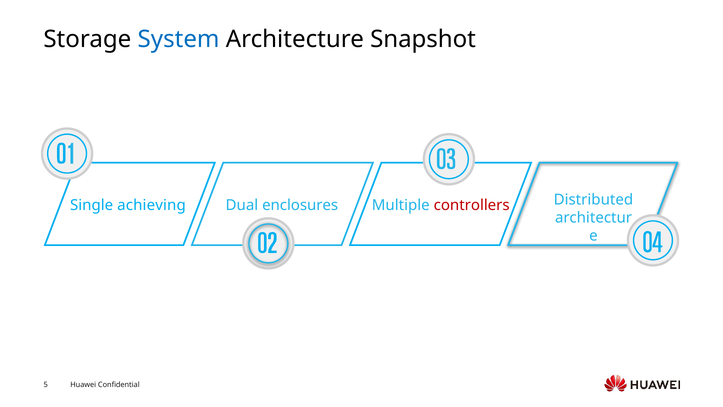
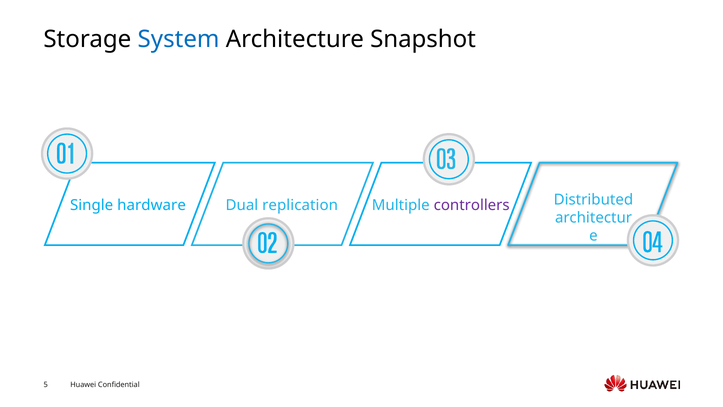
achieving: achieving -> hardware
enclosures: enclosures -> replication
controllers colour: red -> purple
